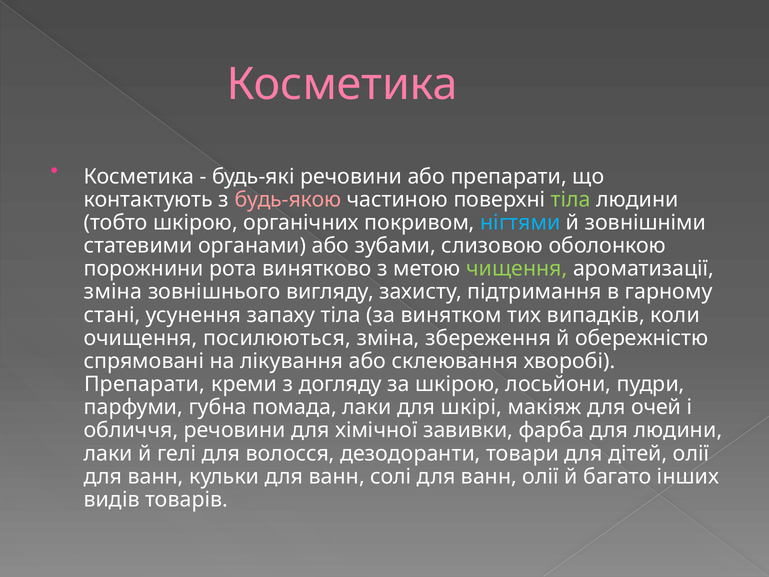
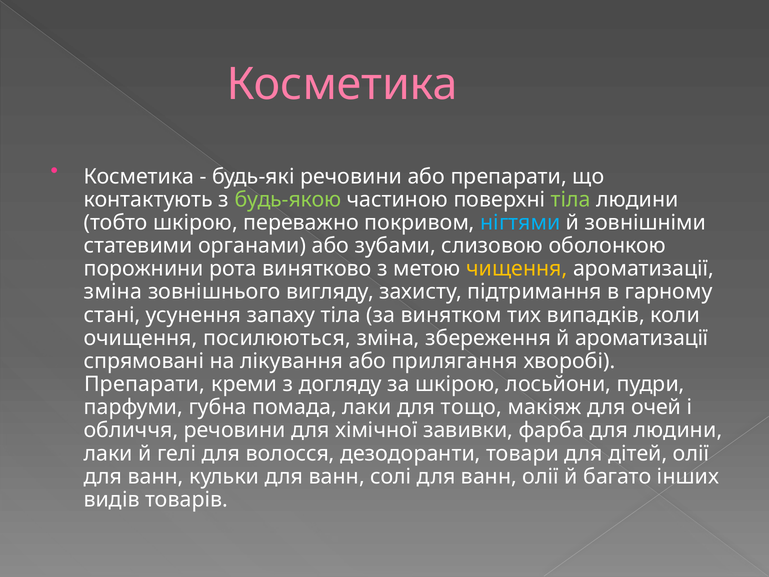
будь-якою colour: pink -> light green
органічних: органічних -> переважно
чищення colour: light green -> yellow
й обережністю: обережністю -> ароматизації
склеювання: склеювання -> прилягання
шкірі: шкірі -> тощо
